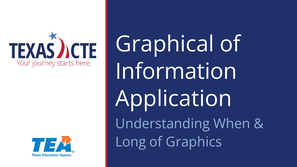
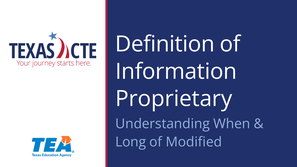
Graphical: Graphical -> Definition
Application: Application -> Proprietary
Graphics: Graphics -> Modified
